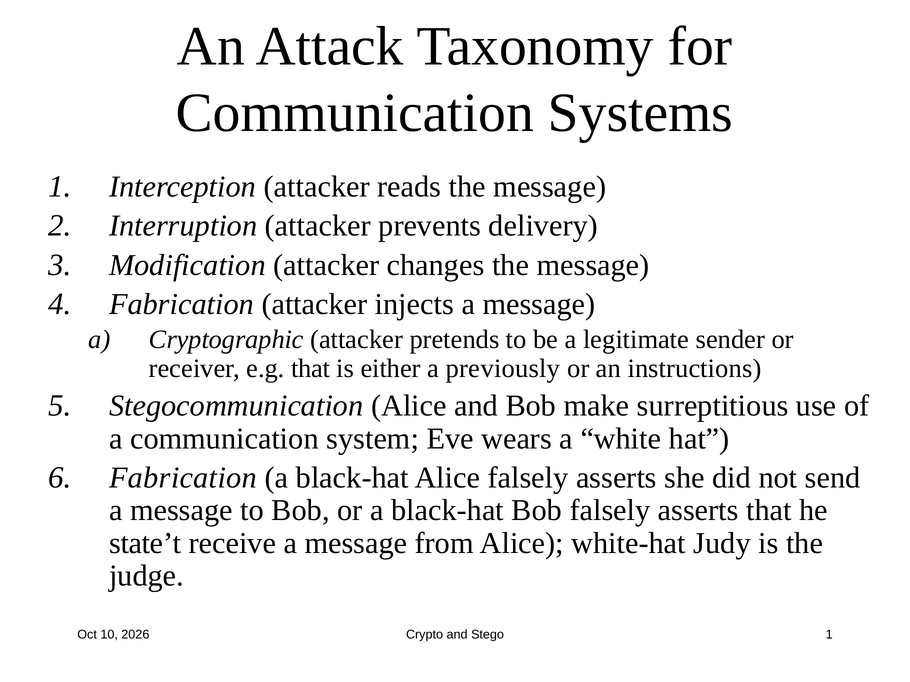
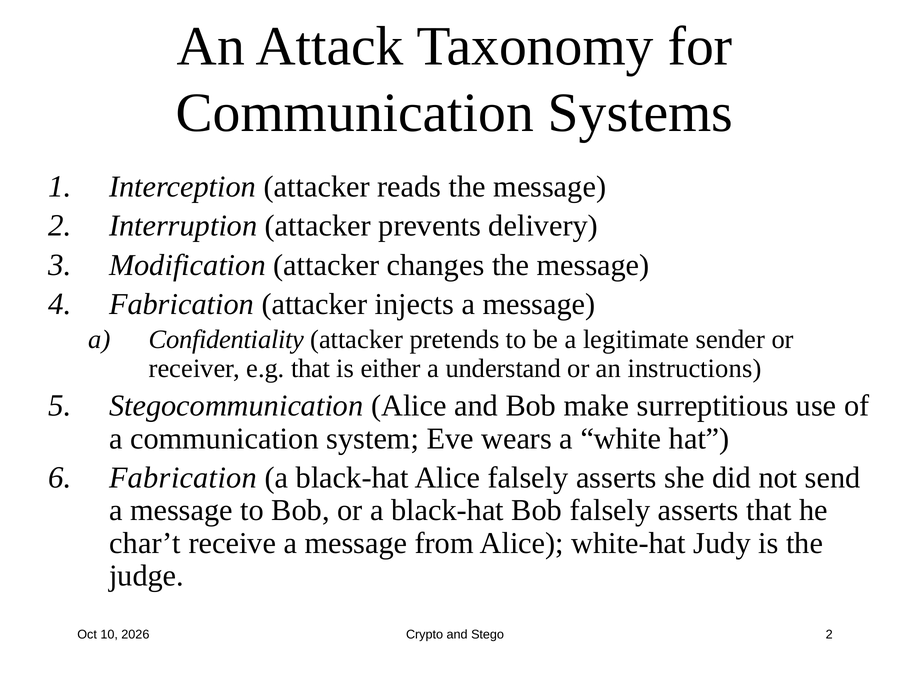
Cryptographic: Cryptographic -> Confidentiality
previously: previously -> understand
state’t: state’t -> char’t
Stego 1: 1 -> 2
